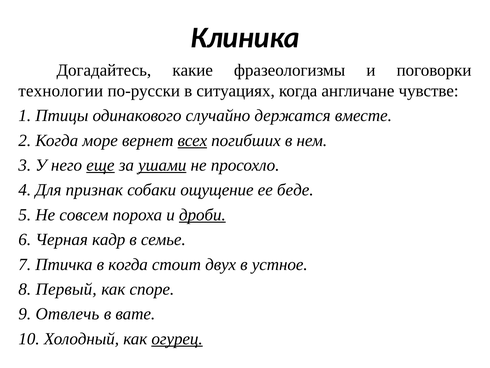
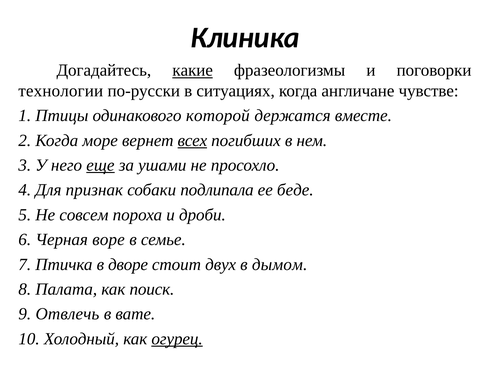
какие underline: none -> present
случайно: случайно -> которой
ушами underline: present -> none
ощущение: ощущение -> подлипала
дроби underline: present -> none
кадр: кадр -> воре
в когда: когда -> дворе
устное: устное -> дымом
Первый: Первый -> Палата
споре: споре -> поиск
